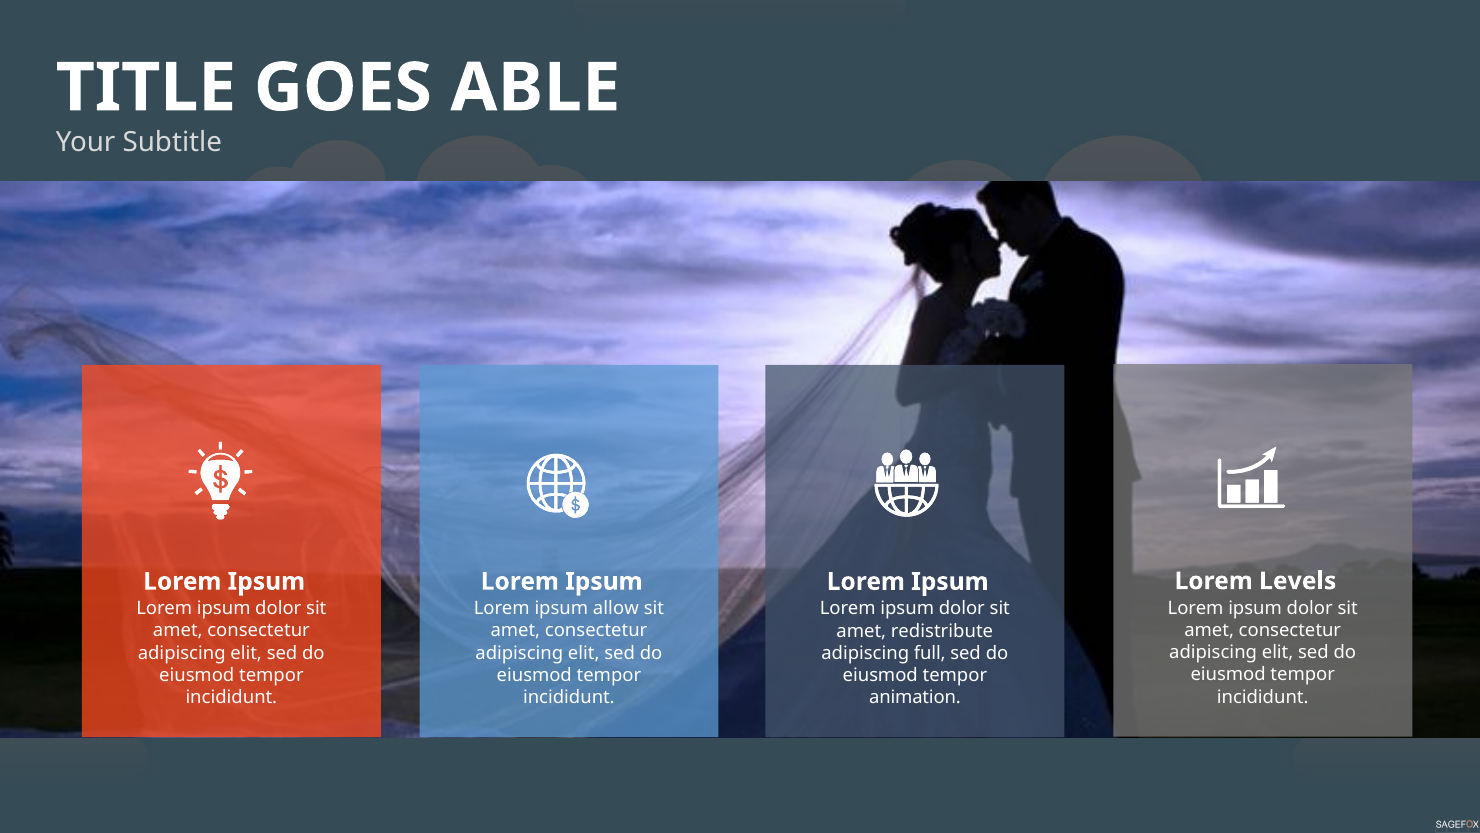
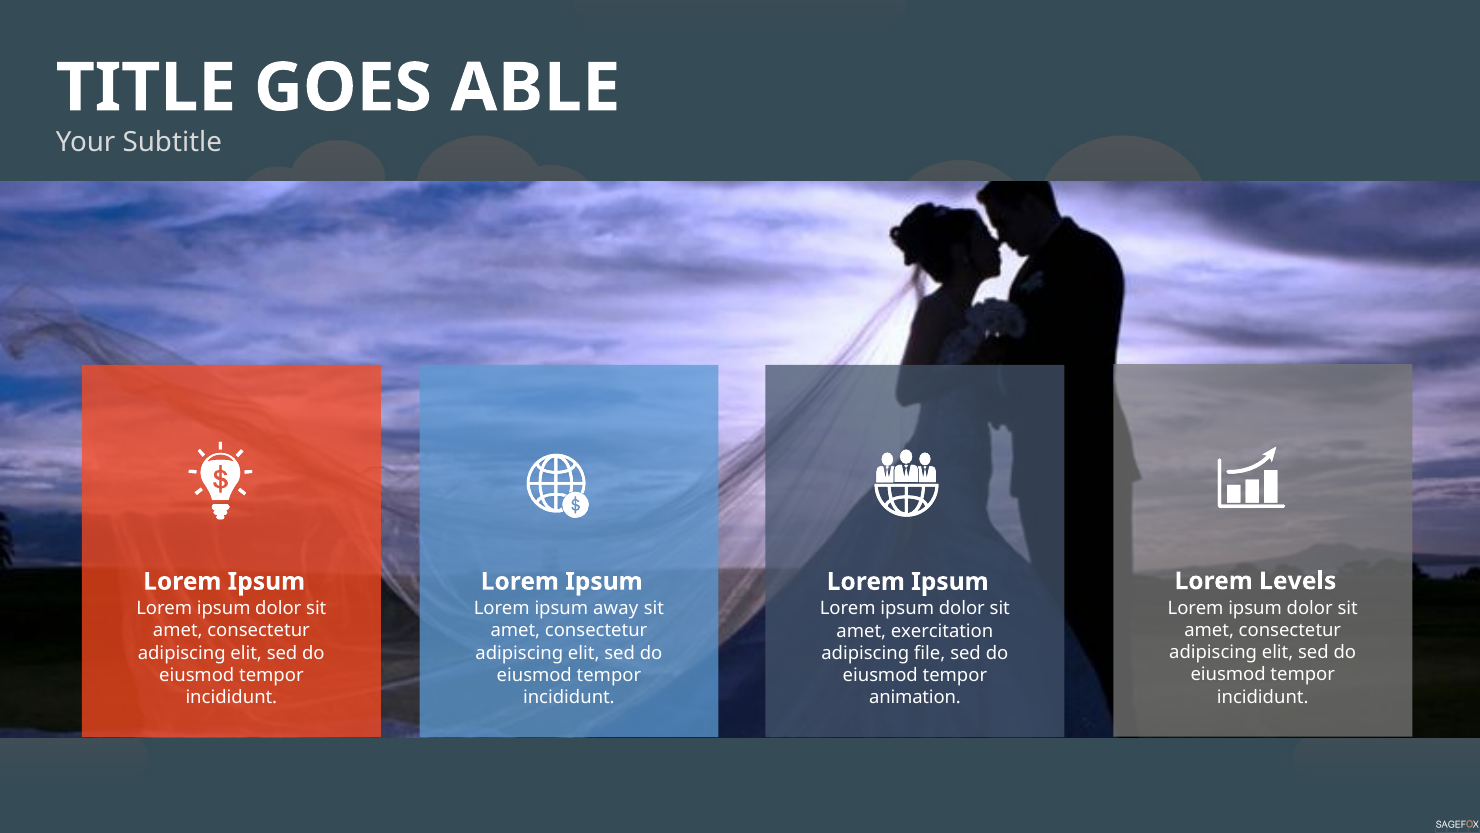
allow: allow -> away
redistribute: redistribute -> exercitation
full: full -> file
